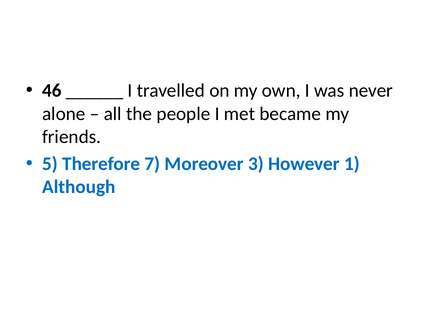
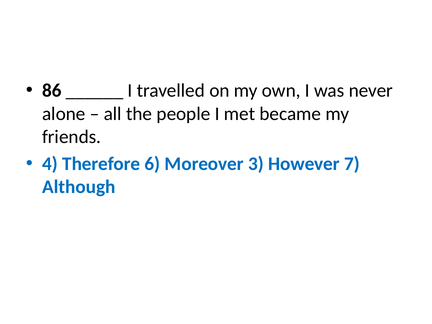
46: 46 -> 86
5: 5 -> 4
7: 7 -> 6
1: 1 -> 7
